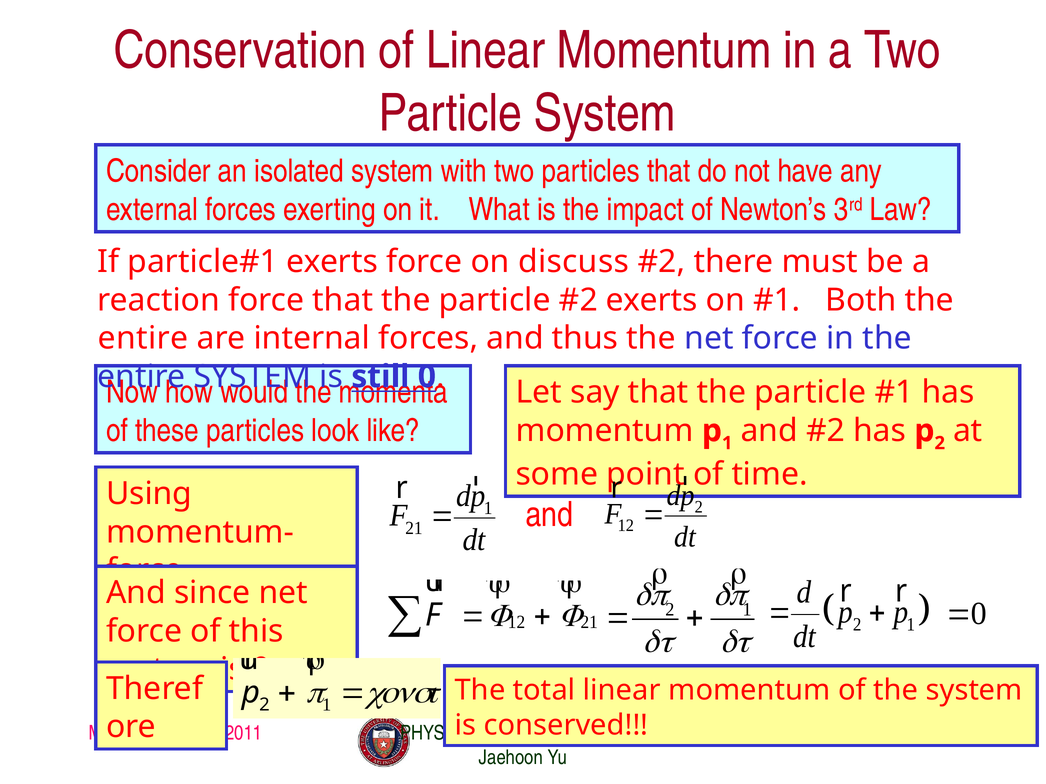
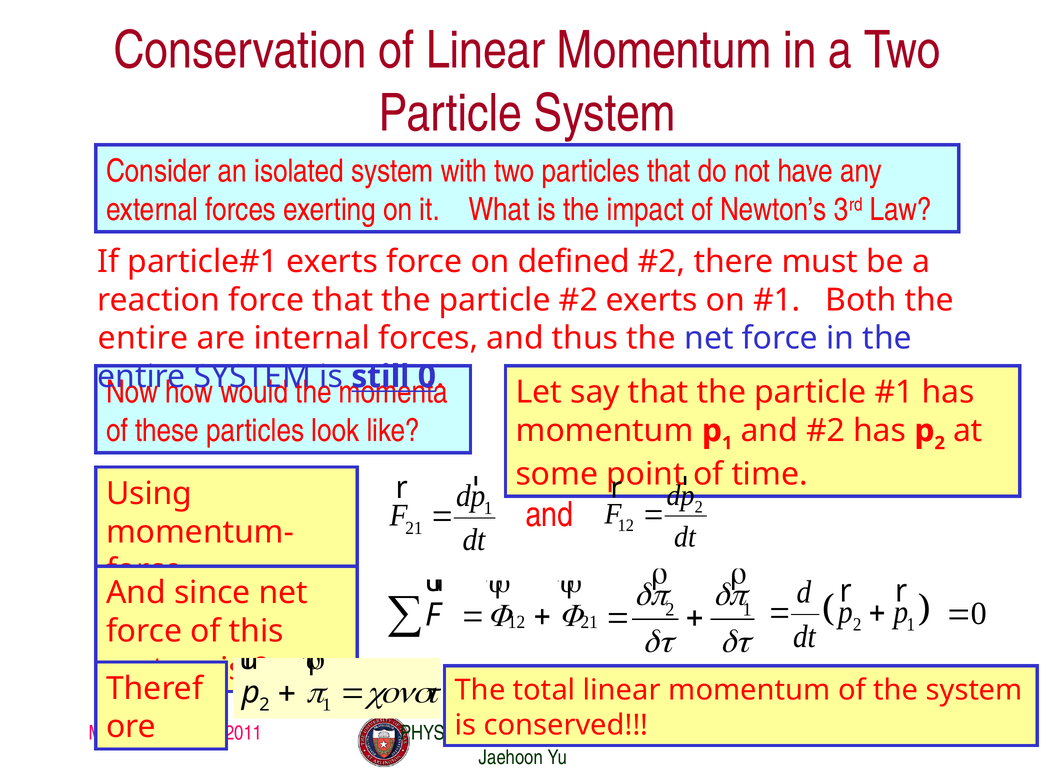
discuss: discuss -> defined
